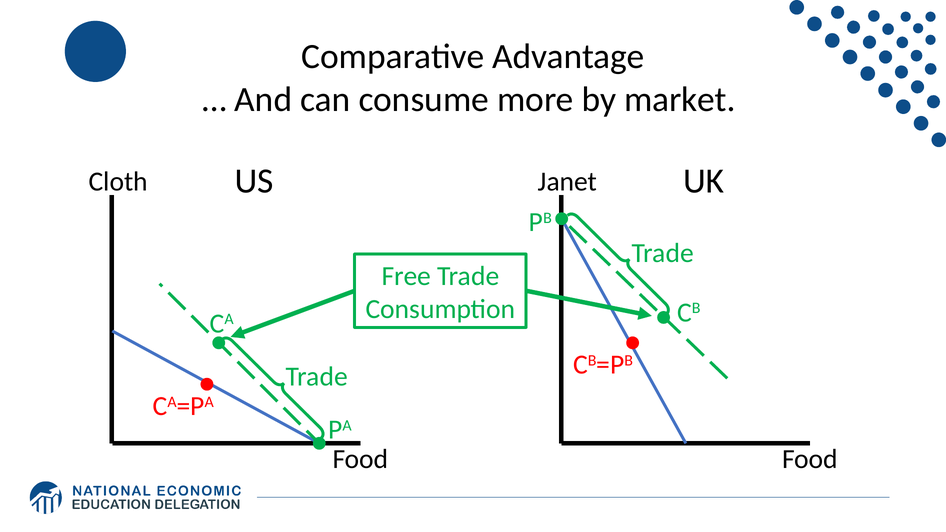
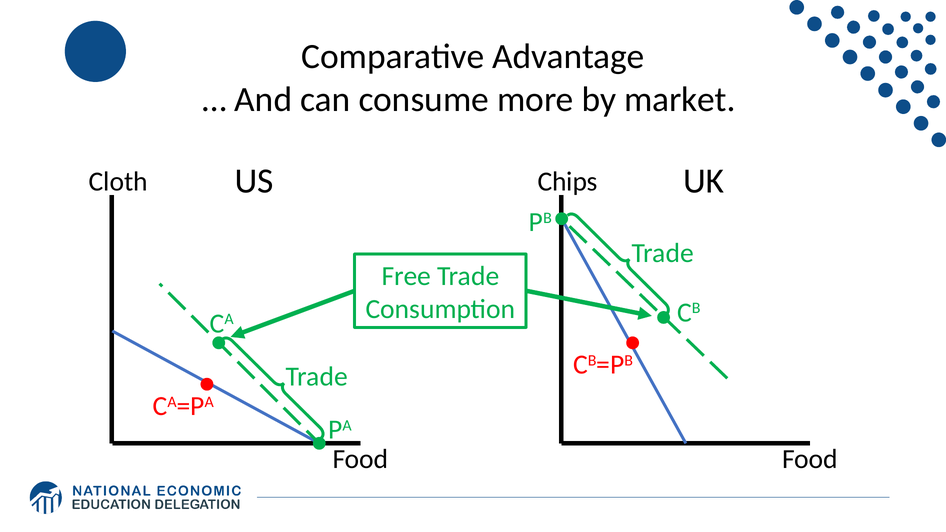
Janet: Janet -> Chips
